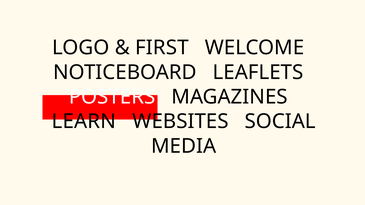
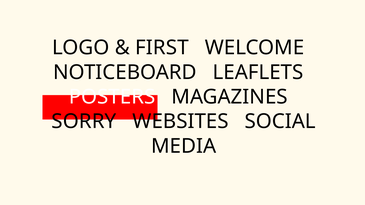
LEARN: LEARN -> SORRY
